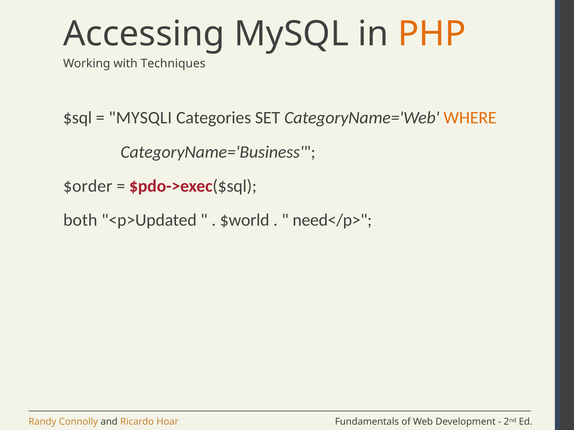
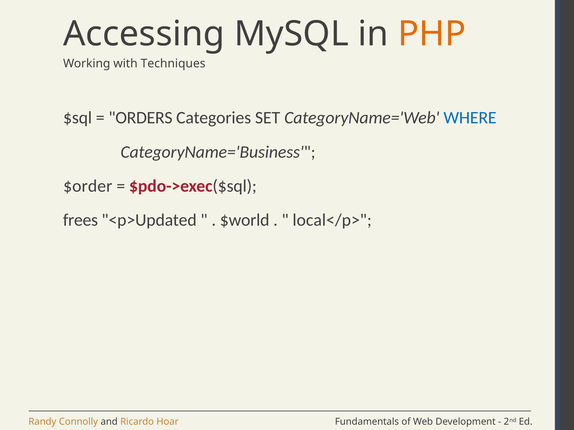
MYSQLI: MYSQLI -> ORDERS
WHERE colour: orange -> blue
both: both -> frees
need</p>: need</p> -> local</p>
